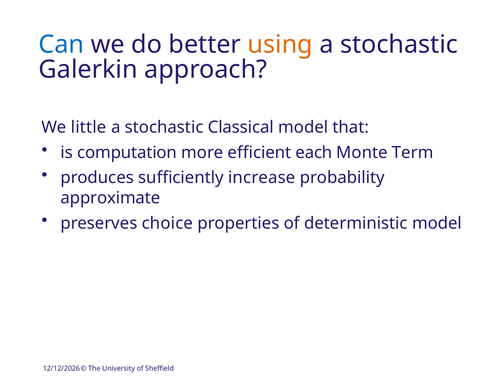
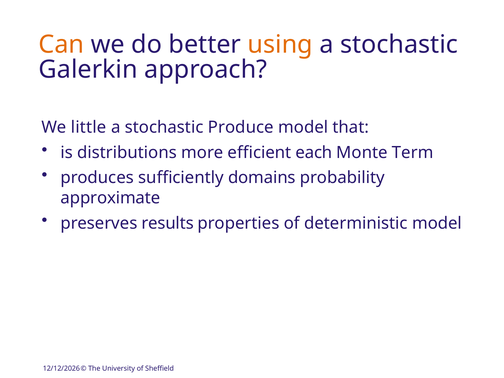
Can colour: blue -> orange
Classical: Classical -> Produce
computation: computation -> distributions
increase: increase -> domains
choice: choice -> results
